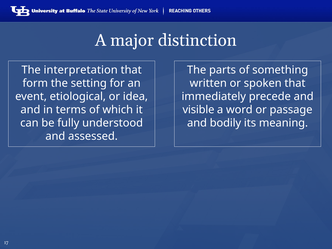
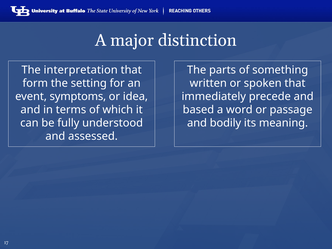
etiological: etiological -> symptoms
visible: visible -> based
